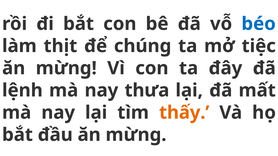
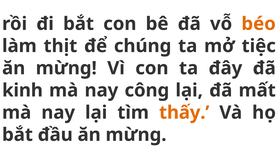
béo colour: blue -> orange
lệnh: lệnh -> kinh
thưa: thưa -> công
